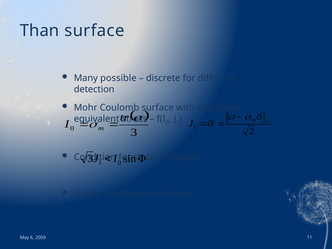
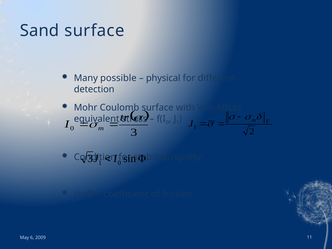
Than: Than -> Sand
discrete: discrete -> physical
